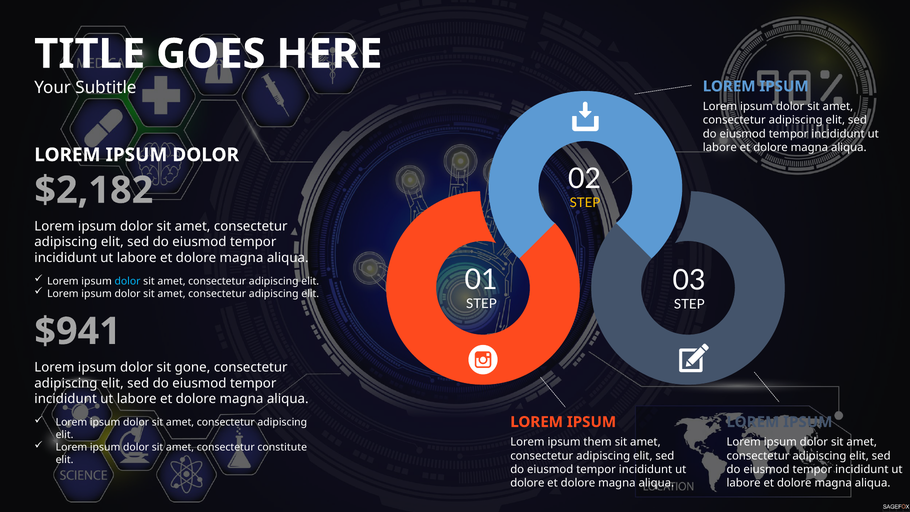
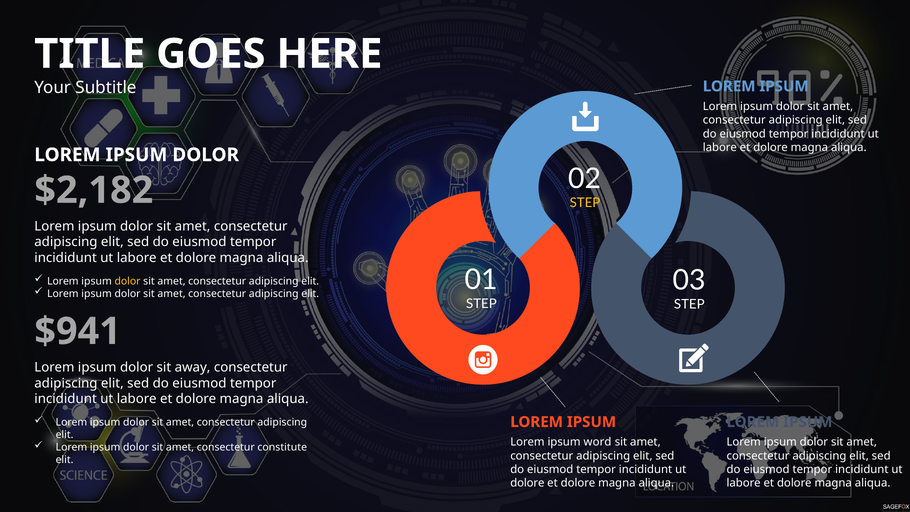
dolor at (128, 281) colour: light blue -> yellow
gone: gone -> away
them: them -> word
